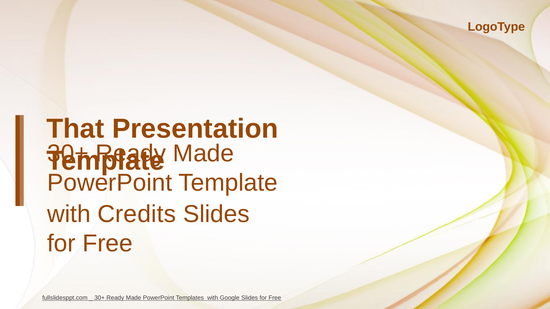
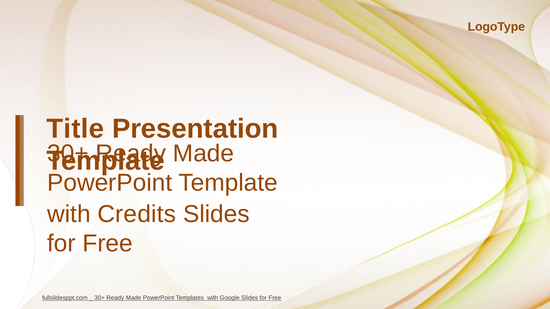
That: That -> Title
